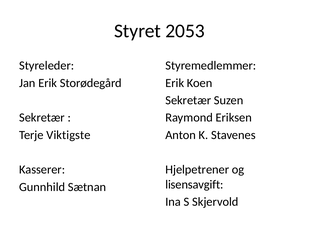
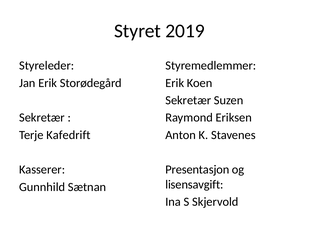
2053: 2053 -> 2019
Viktigste: Viktigste -> Kafedrift
Hjelpetrener: Hjelpetrener -> Presentasjon
